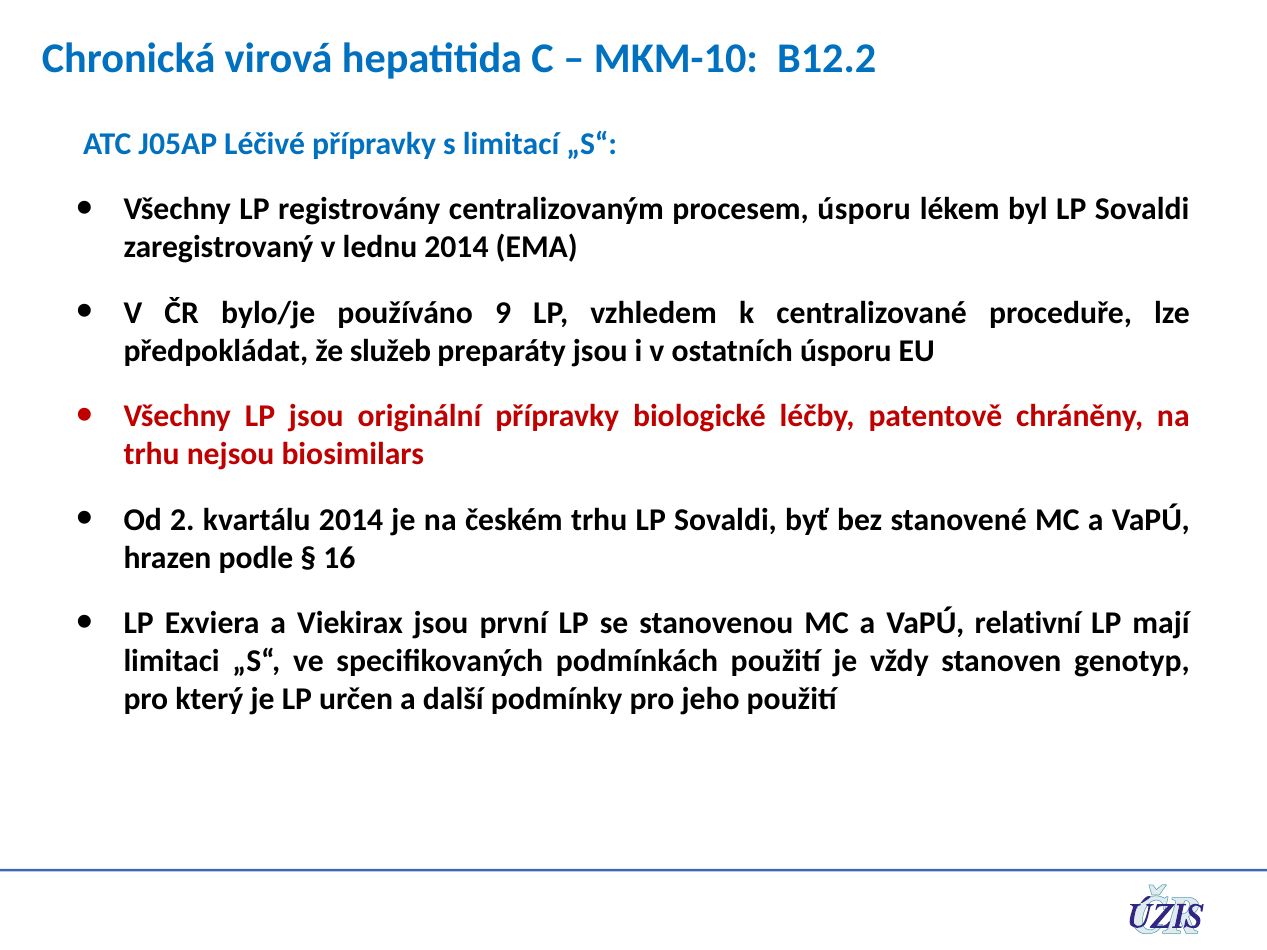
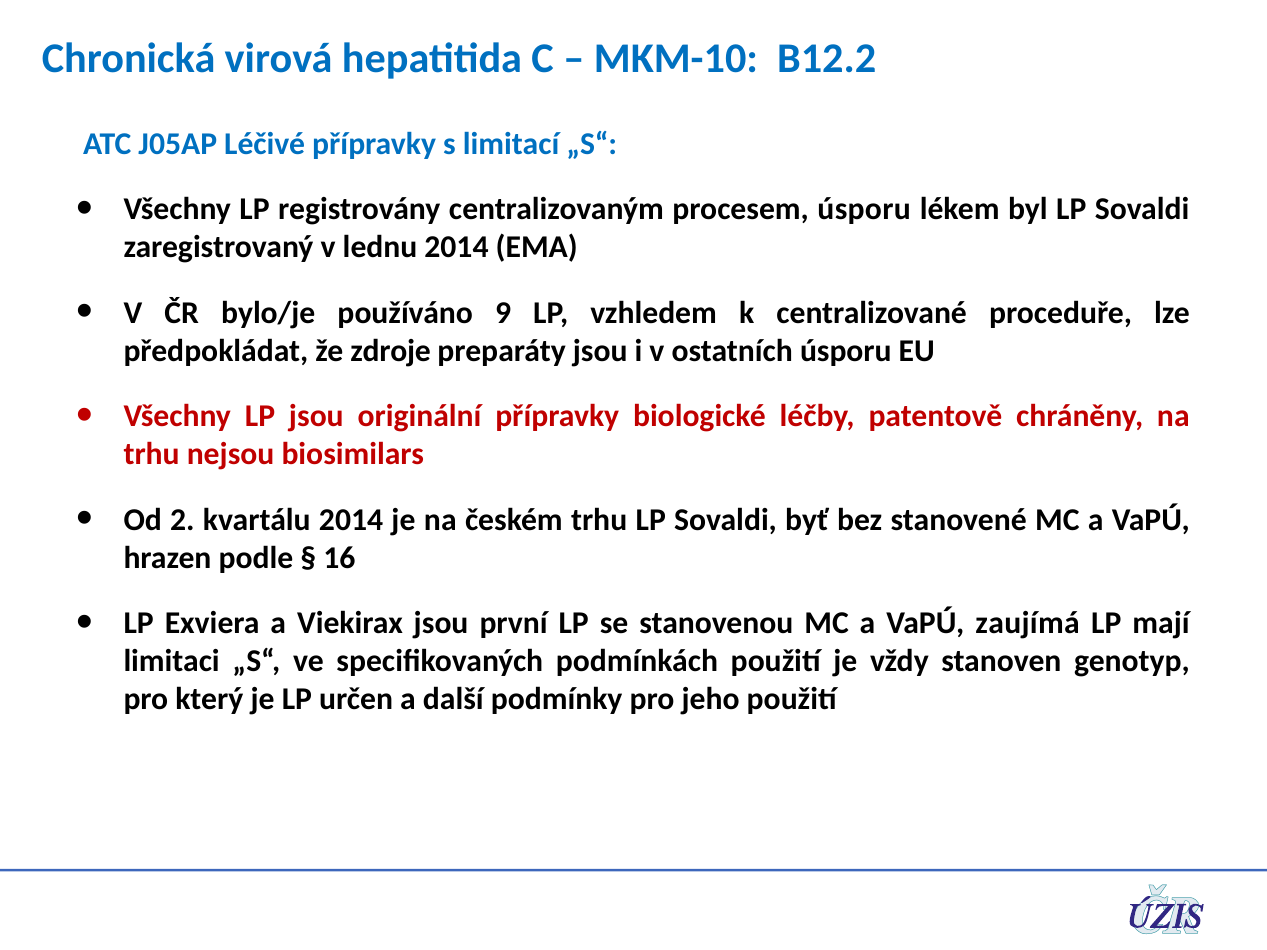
služeb: služeb -> zdroje
relativní: relativní -> zaujímá
